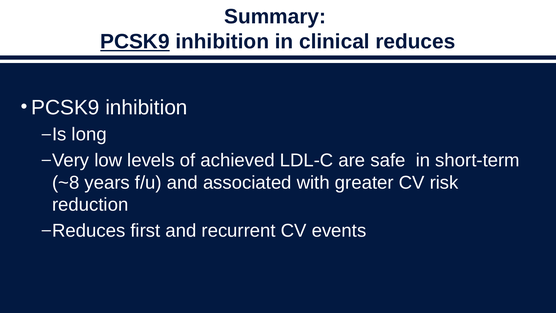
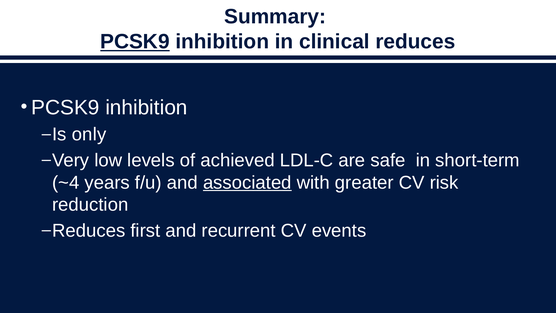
long: long -> only
~8: ~8 -> ~4
associated underline: none -> present
